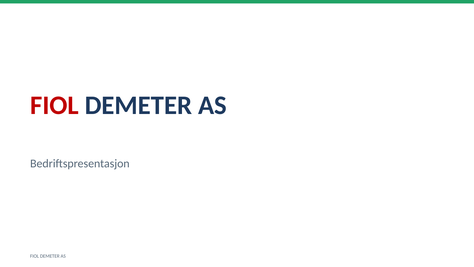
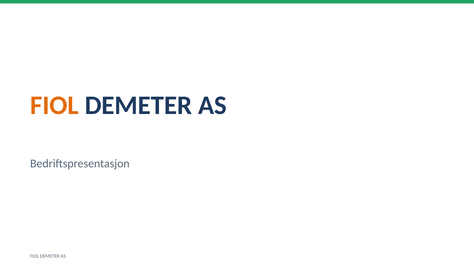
FIOL at (54, 105) colour: red -> orange
